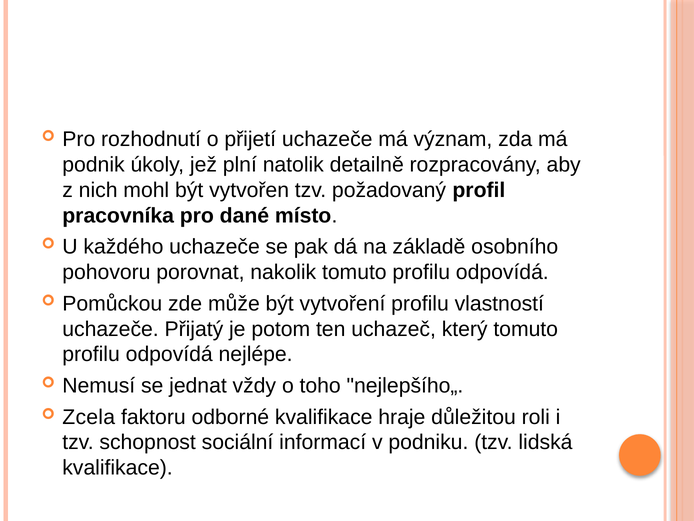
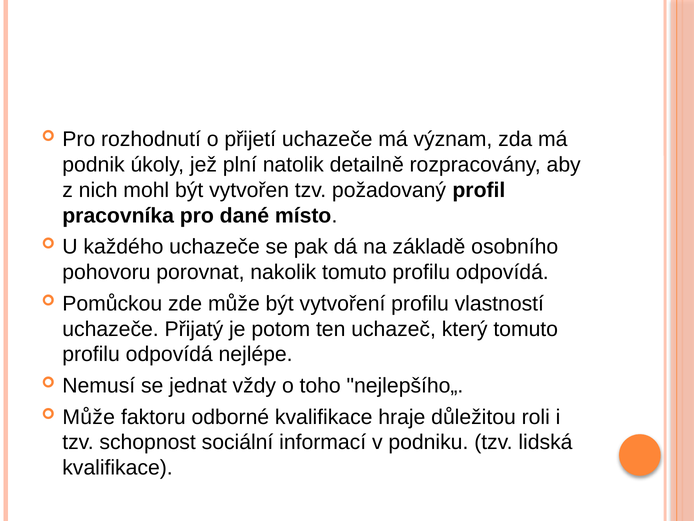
Zcela at (89, 417): Zcela -> Může
